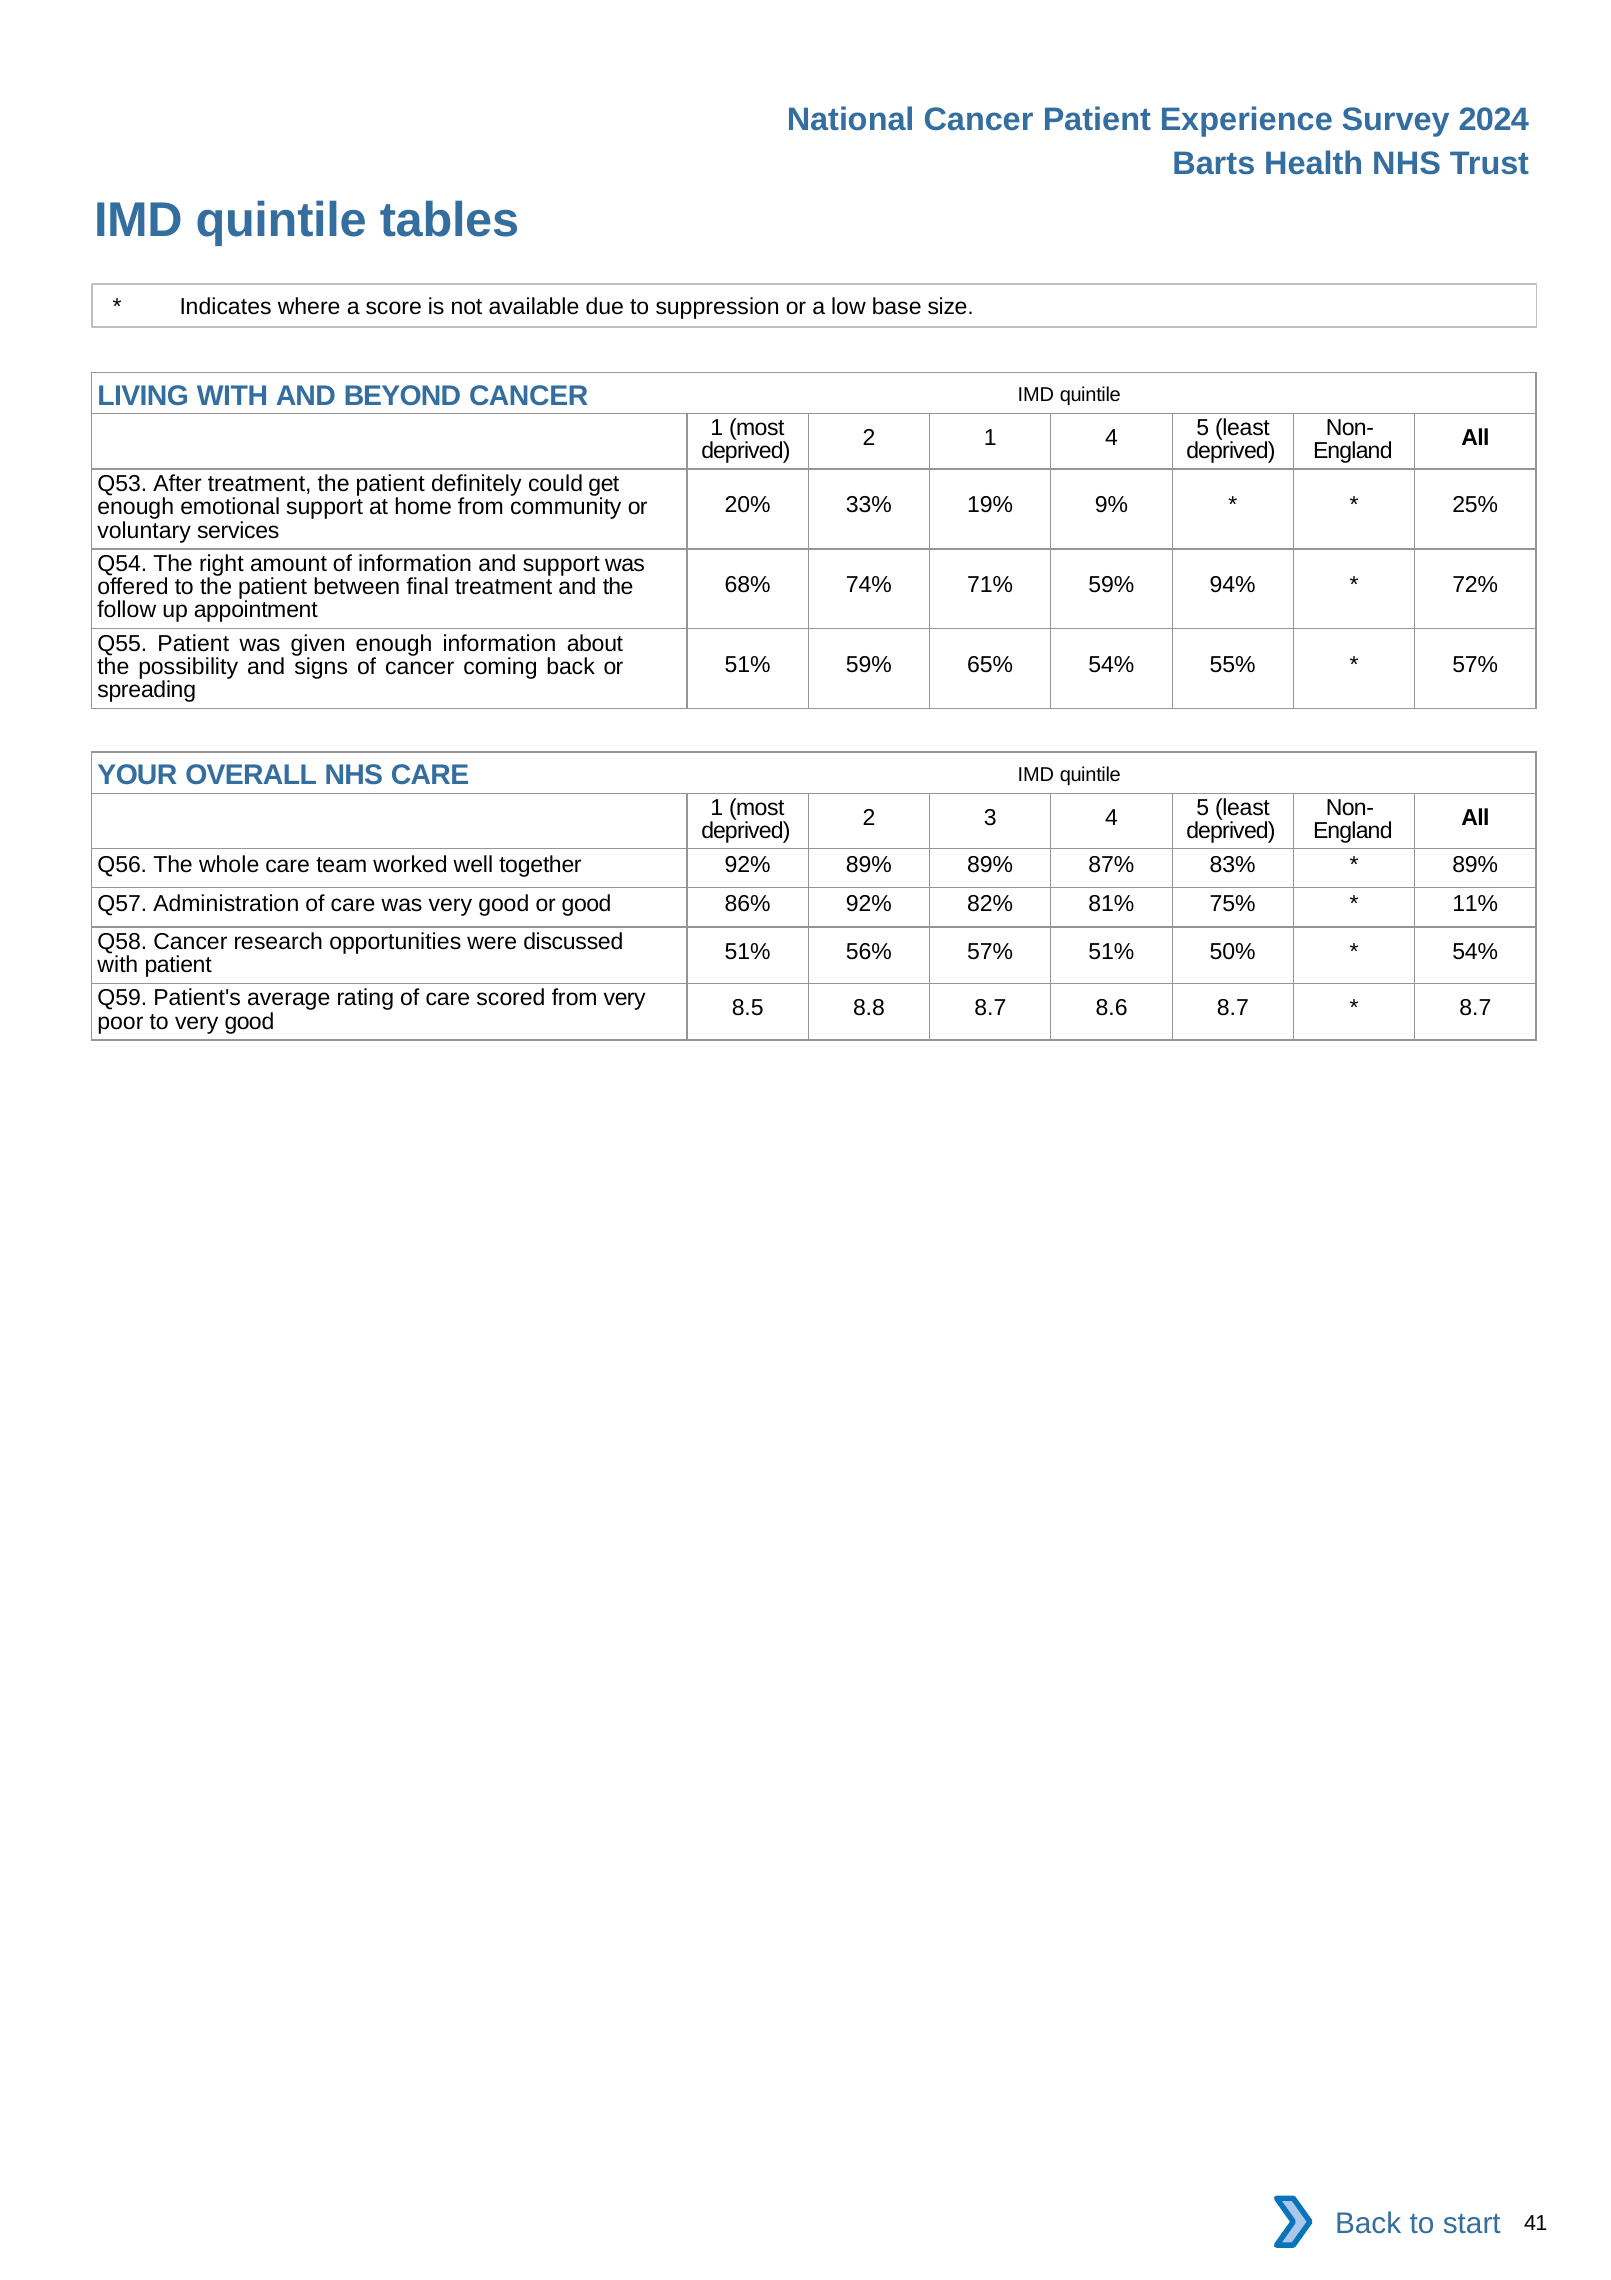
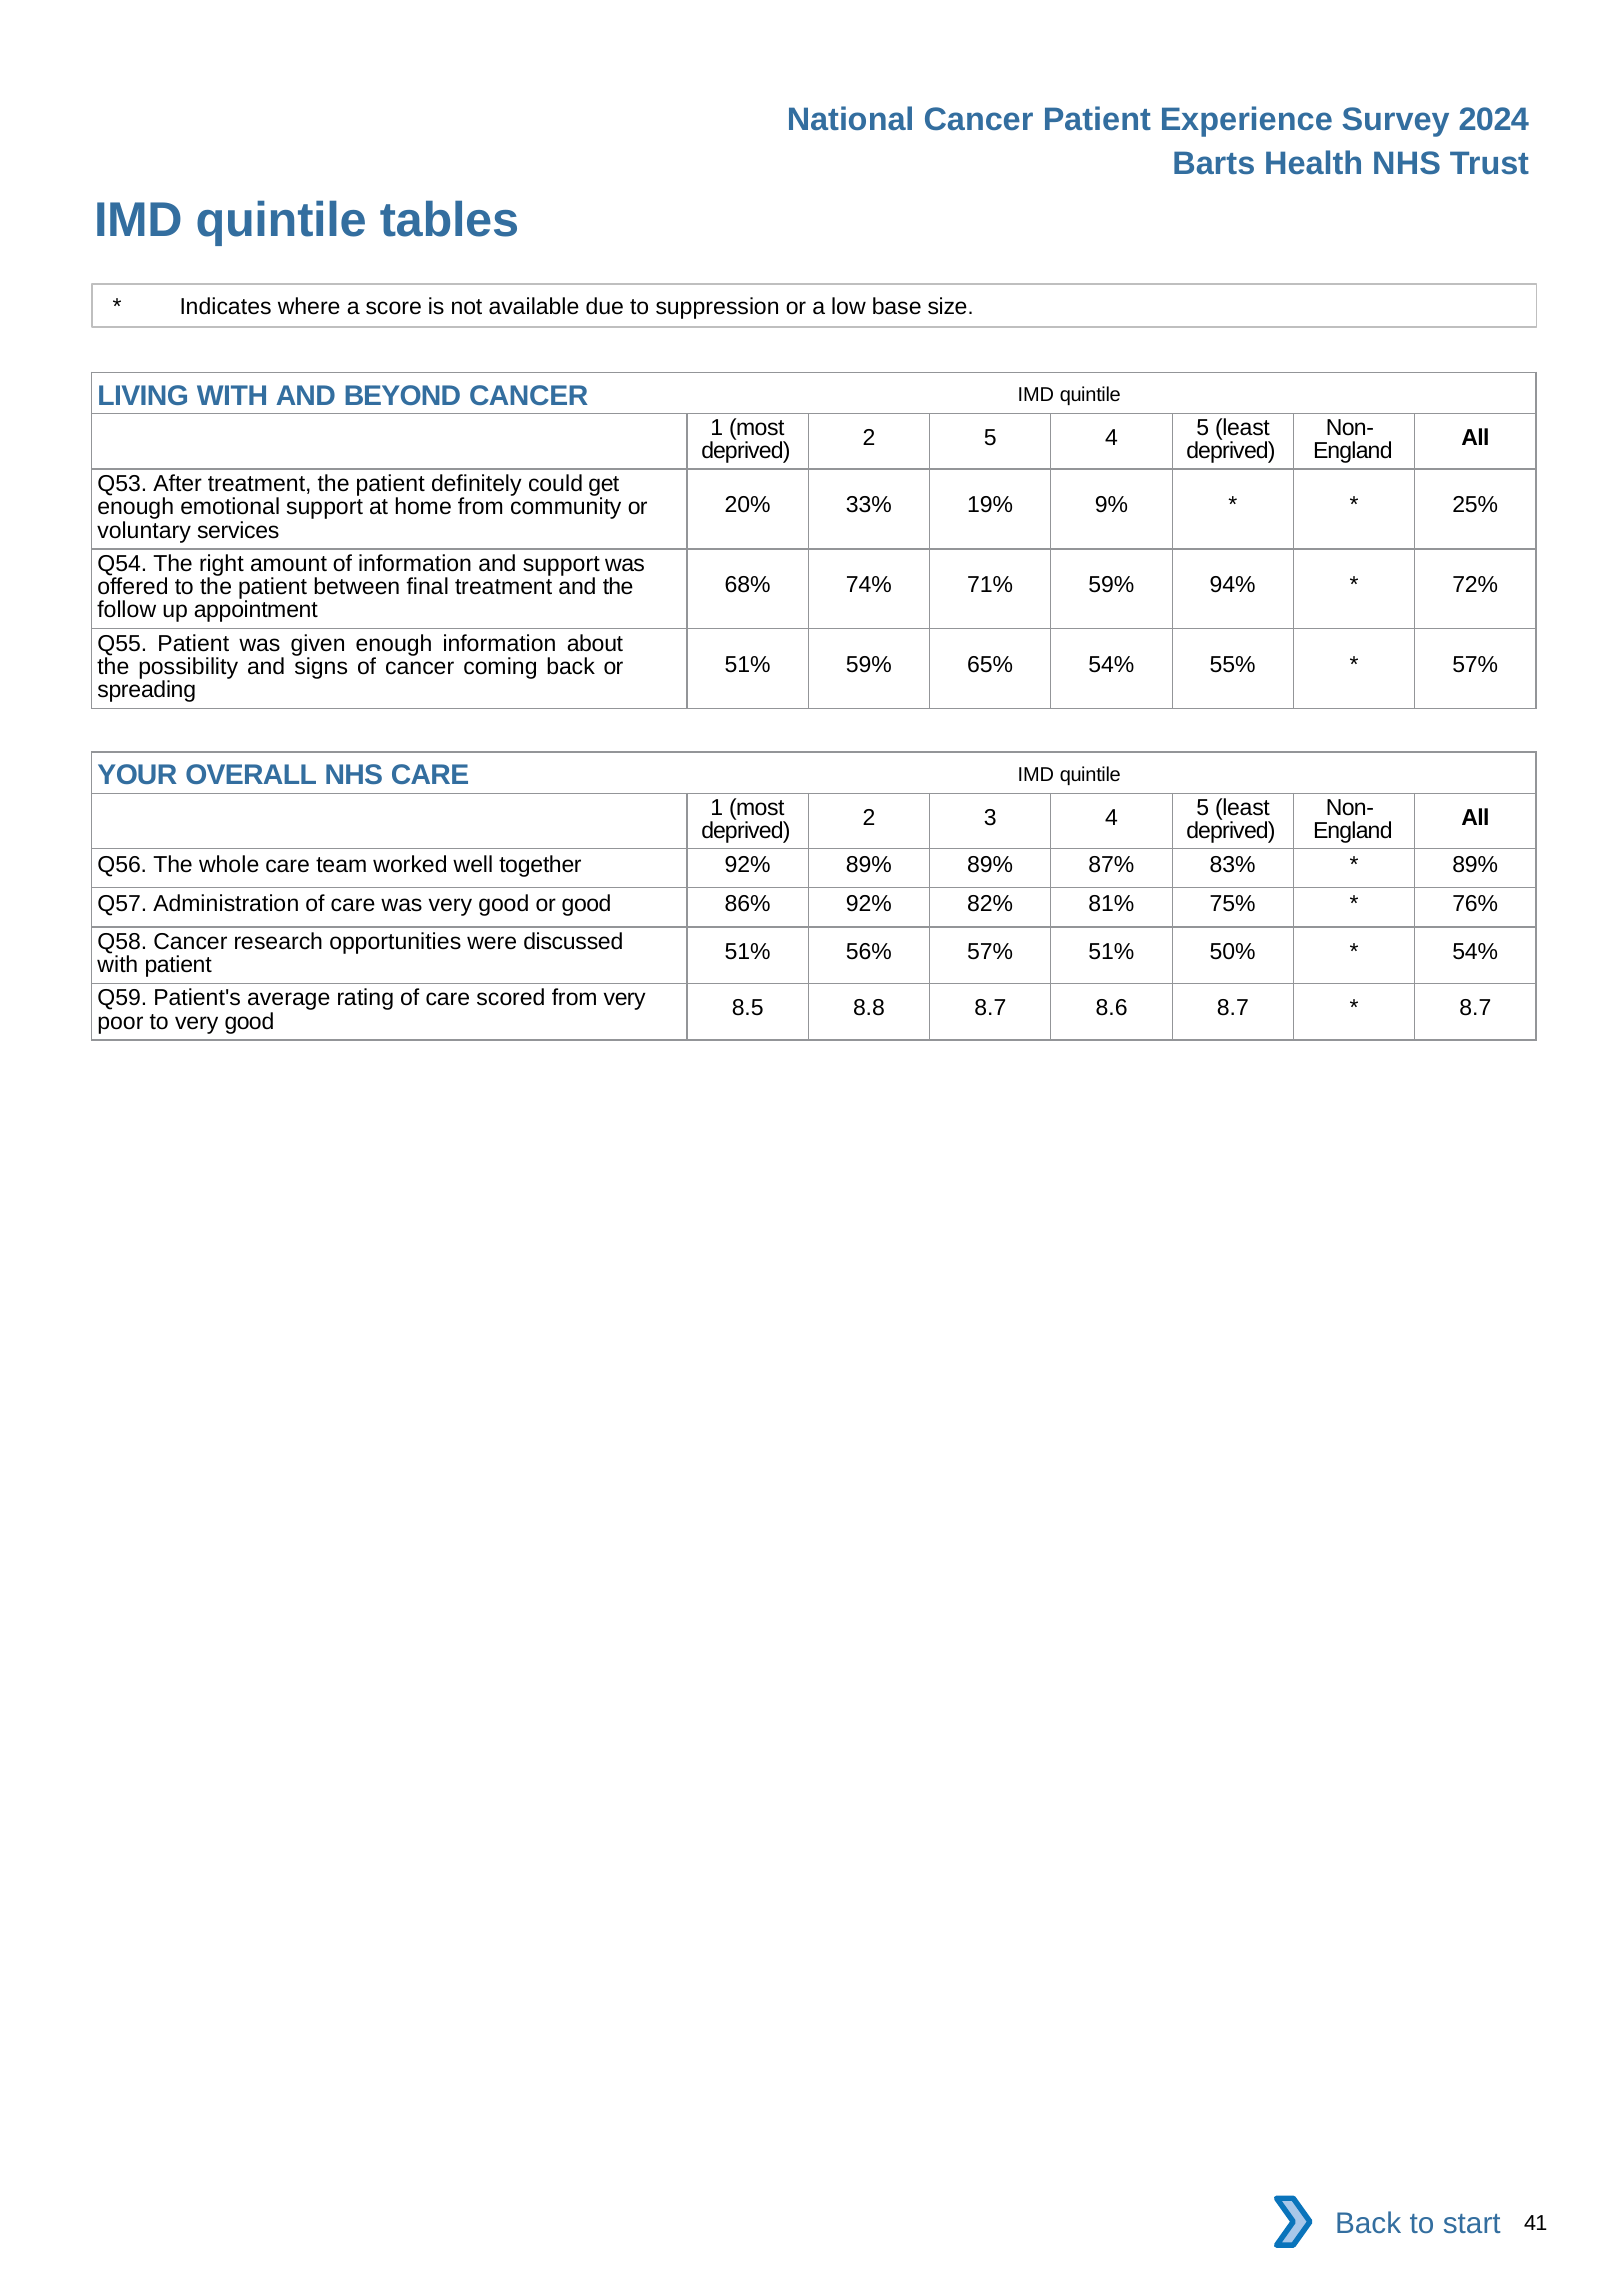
2 1: 1 -> 5
11%: 11% -> 76%
